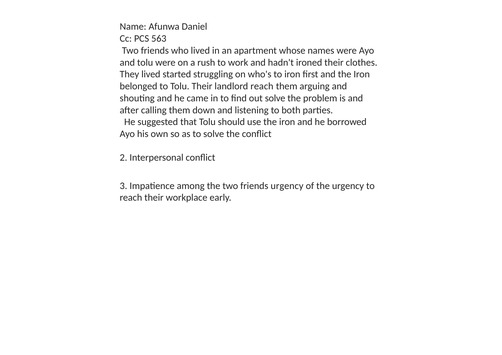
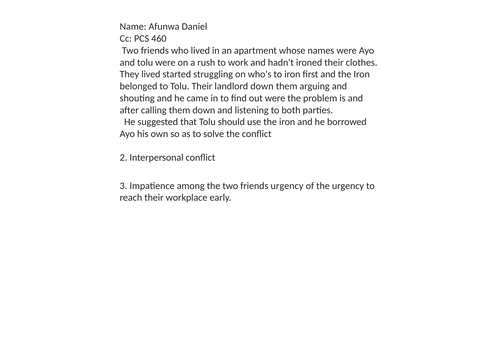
563: 563 -> 460
landlord reach: reach -> down
out solve: solve -> were
